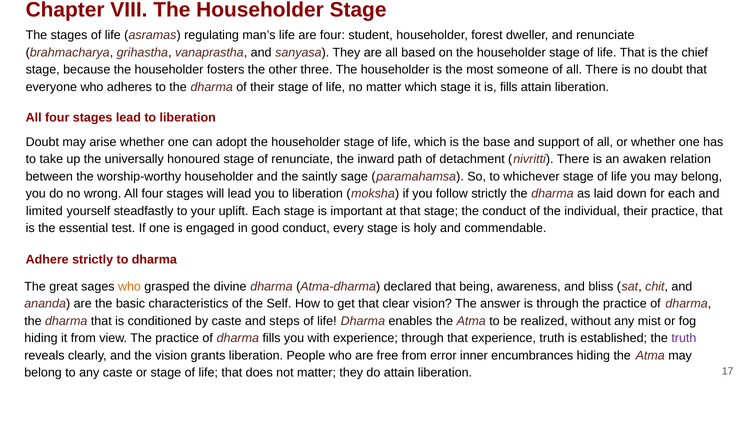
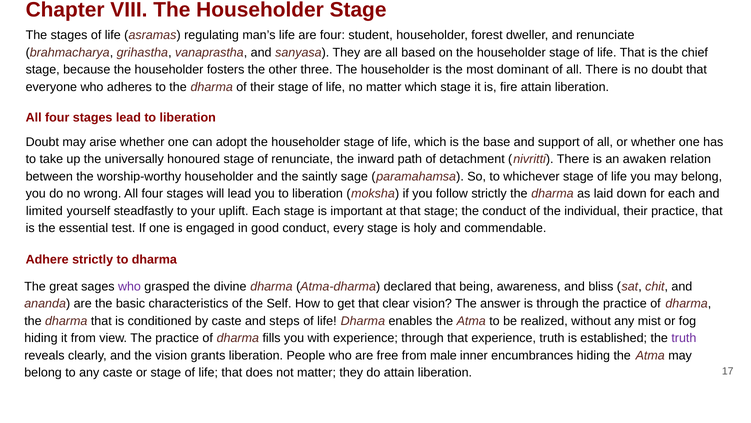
someone: someone -> dominant
is fills: fills -> fire
who at (129, 286) colour: orange -> purple
error: error -> male
